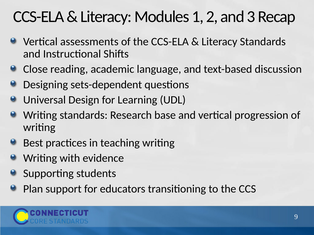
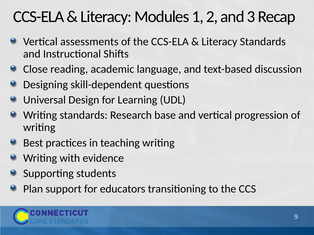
sets-dependent: sets-dependent -> skill-dependent
